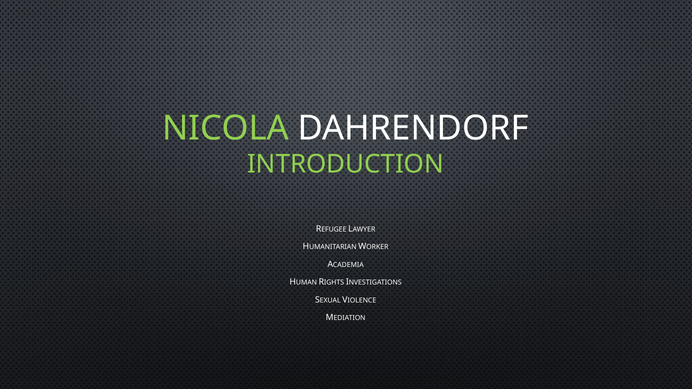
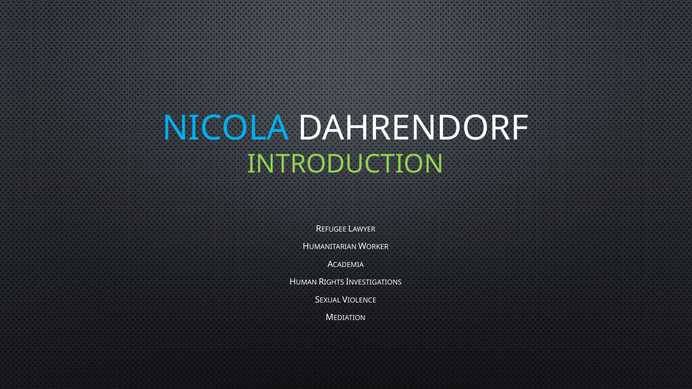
NICOLA colour: light green -> light blue
